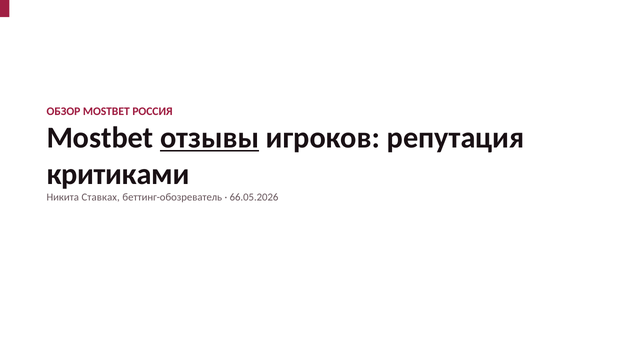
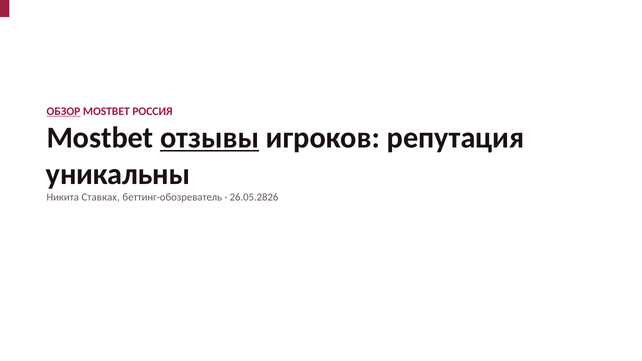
ОБЗОР underline: none -> present
критиками: критиками -> уникальны
66.05.2026: 66.05.2026 -> 26.05.2826
